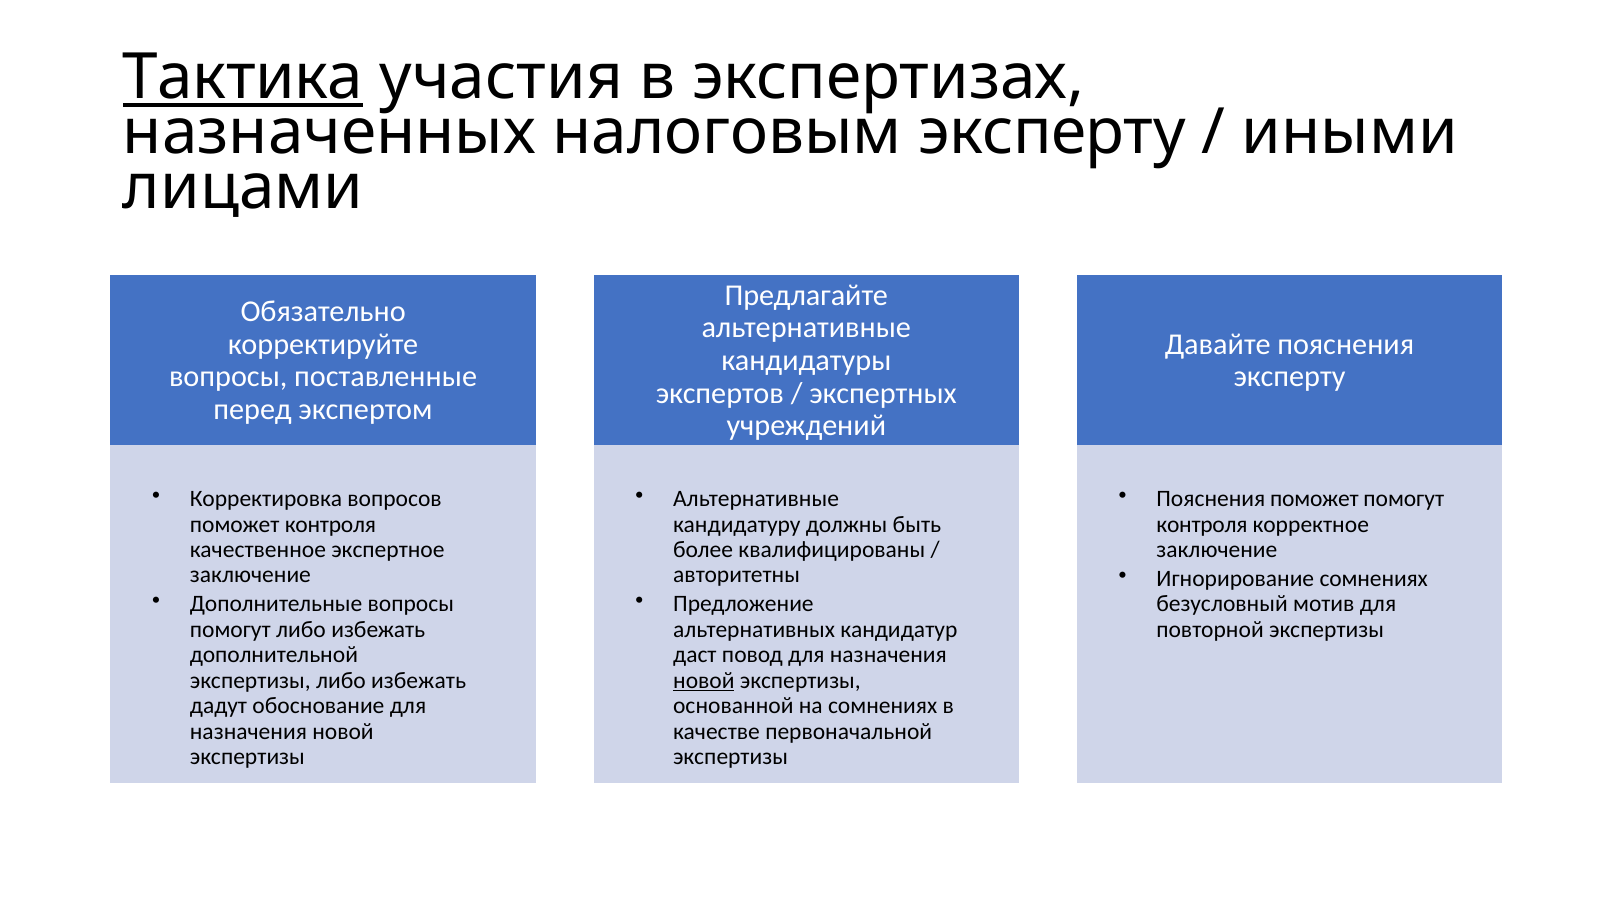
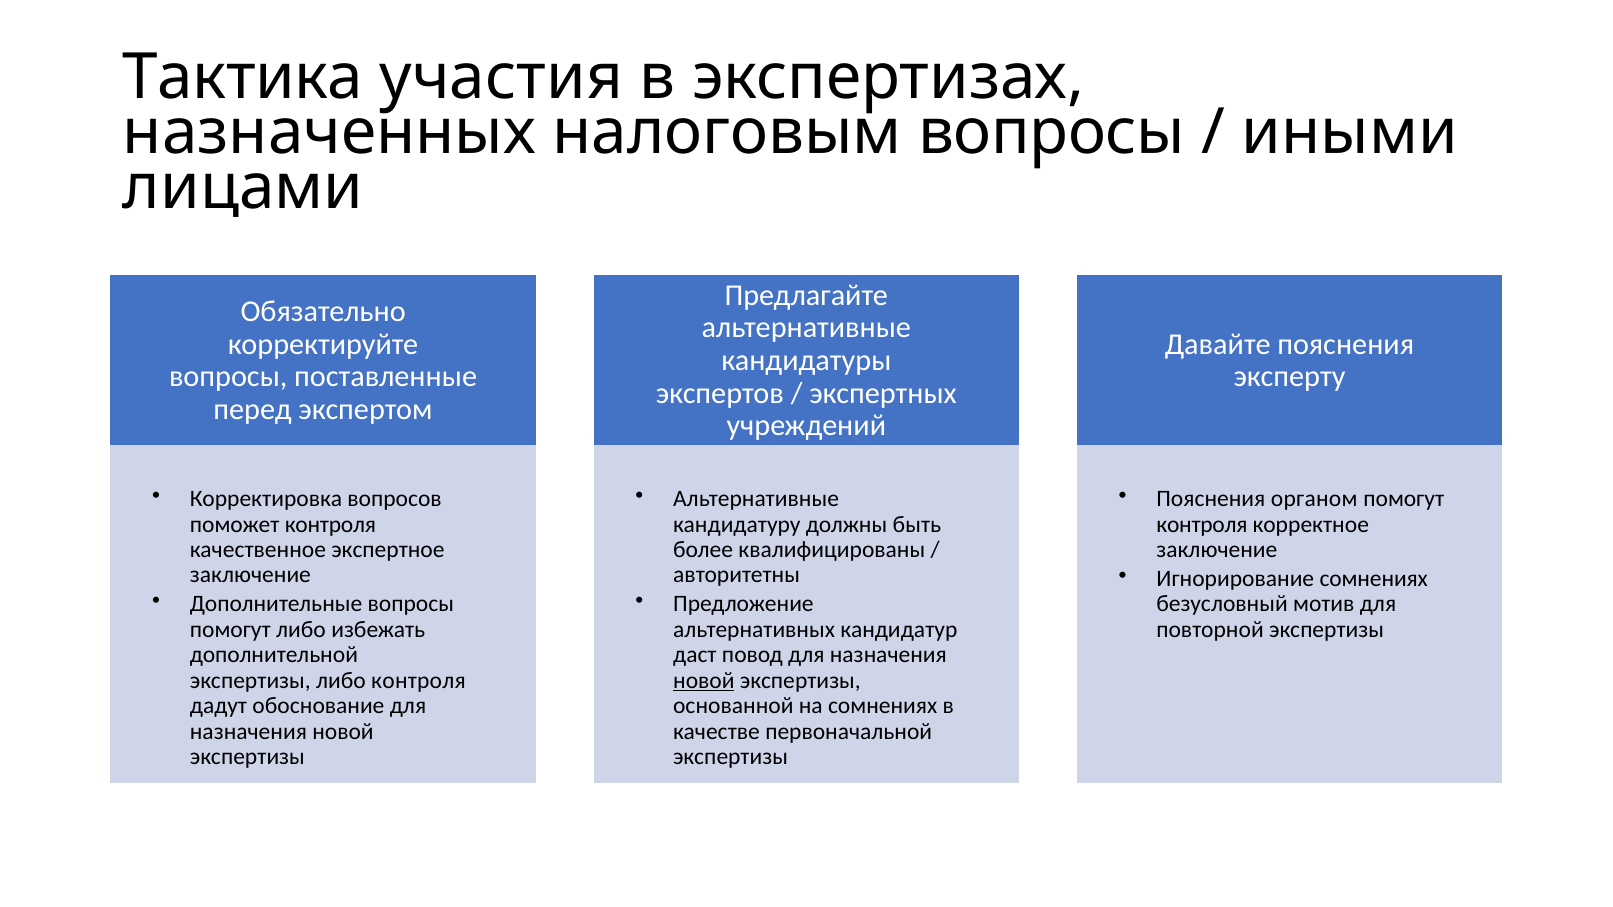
Тактика underline: present -> none
налоговым эксперту: эксперту -> вопросы
Пояснения поможет: поможет -> органом
экспертизы либо избежать: избежать -> контроля
